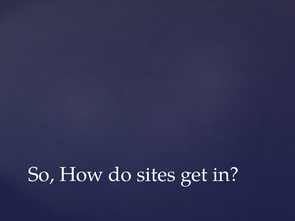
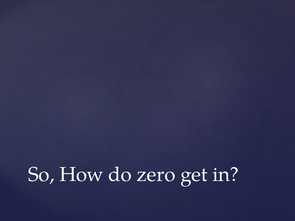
sites: sites -> zero
